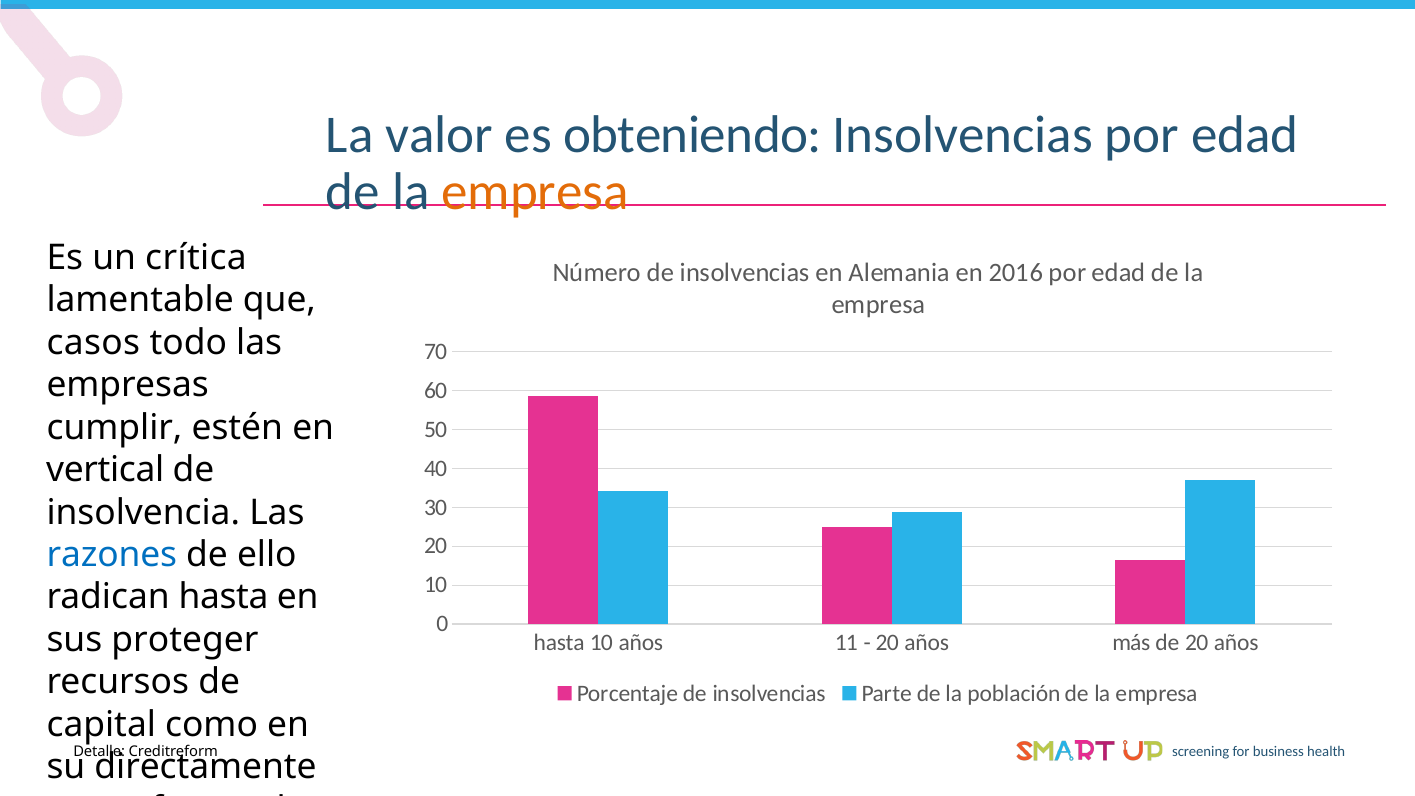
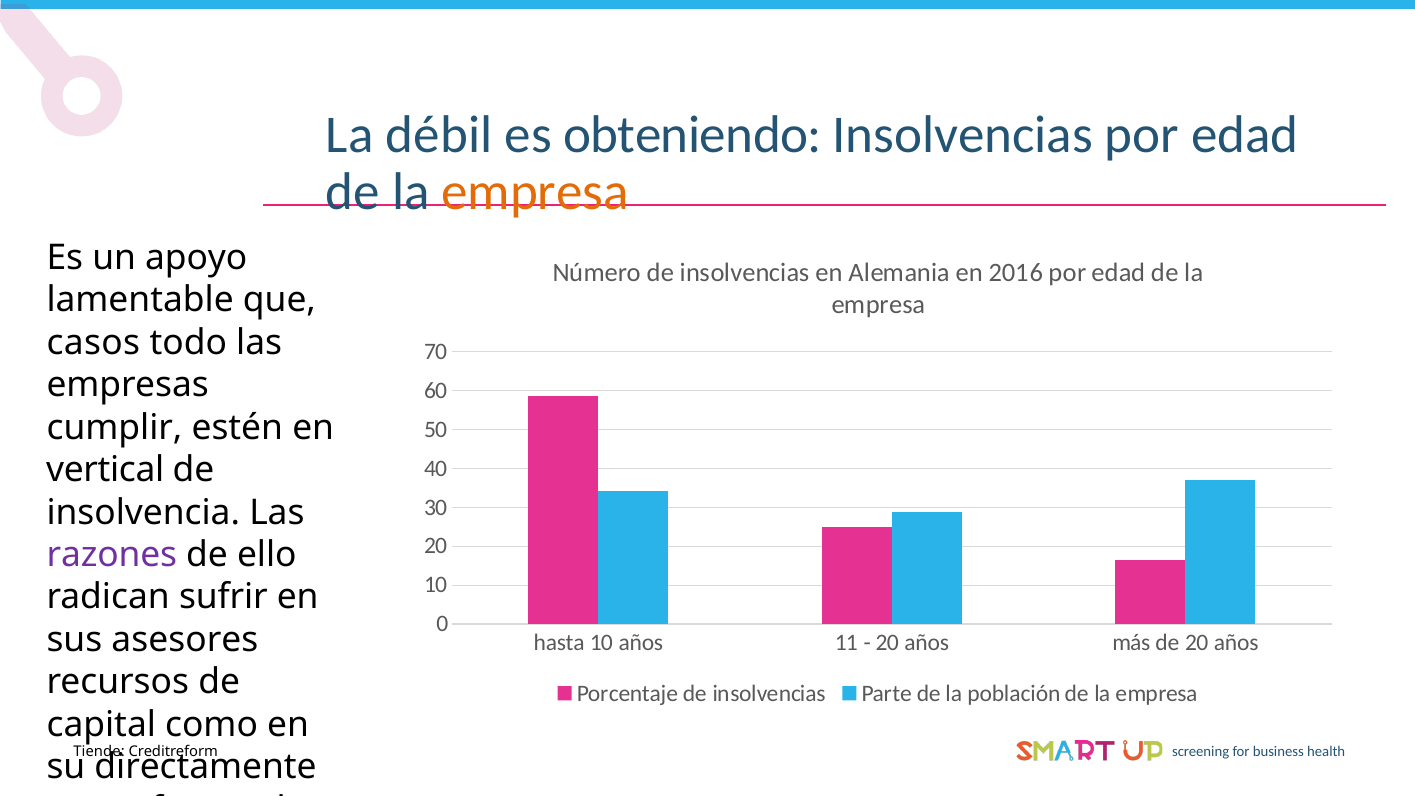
valor: valor -> débil
crítica: crítica -> apoyo
razones colour: blue -> purple
radican hasta: hasta -> sufrir
proteger: proteger -> asesores
Detalle: Detalle -> Tiende
